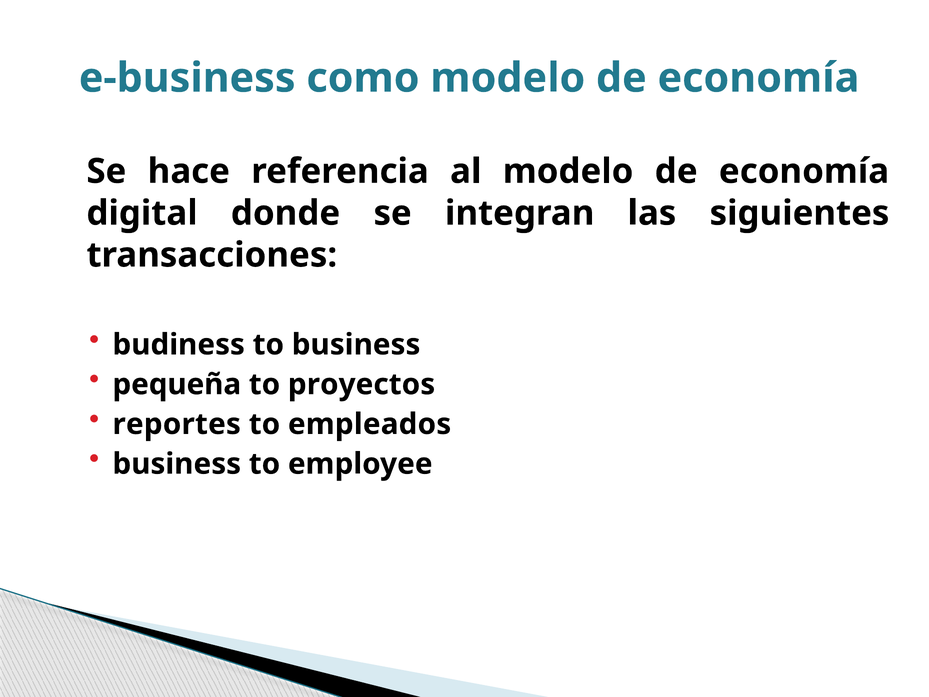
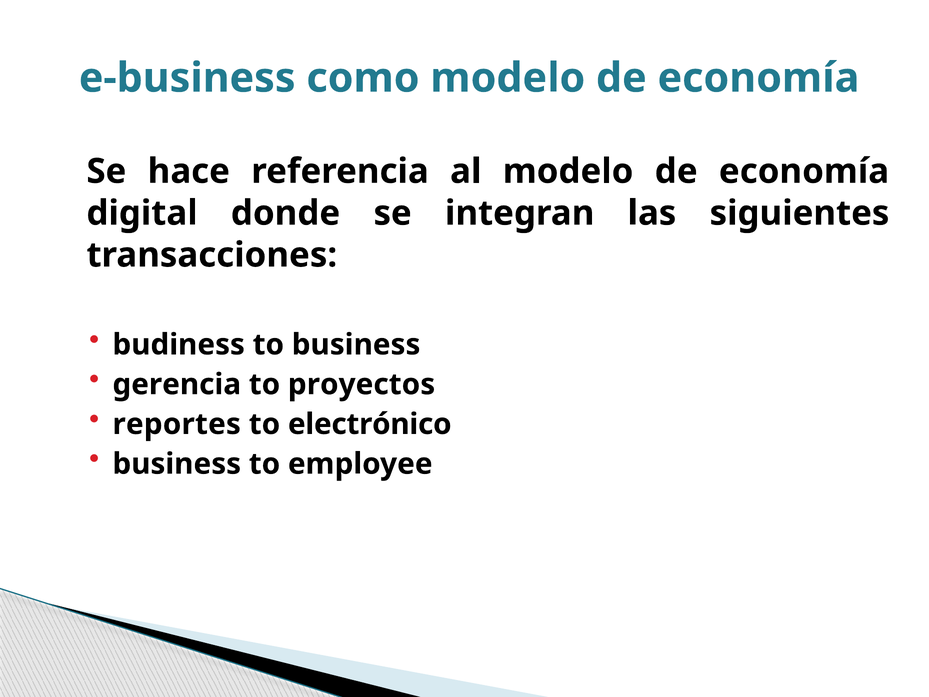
pequeña: pequeña -> gerencia
empleados: empleados -> electrónico
